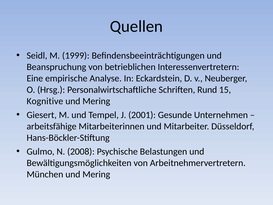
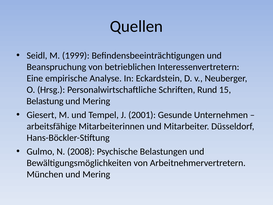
Kognitive: Kognitive -> Belastung
